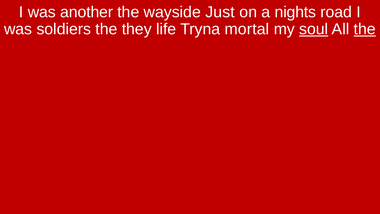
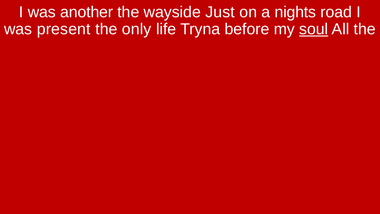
soldiers: soldiers -> present
they: they -> only
mortal: mortal -> before
the at (365, 29) underline: present -> none
